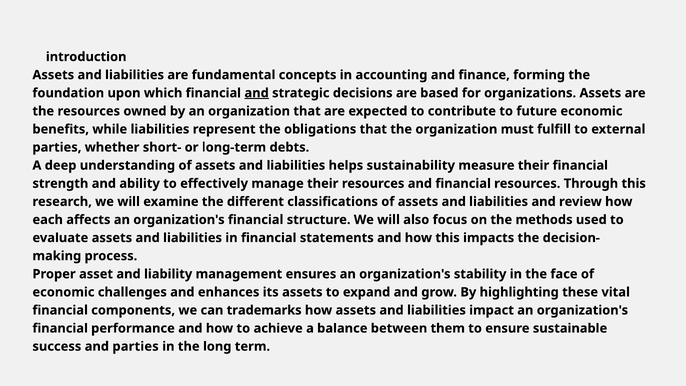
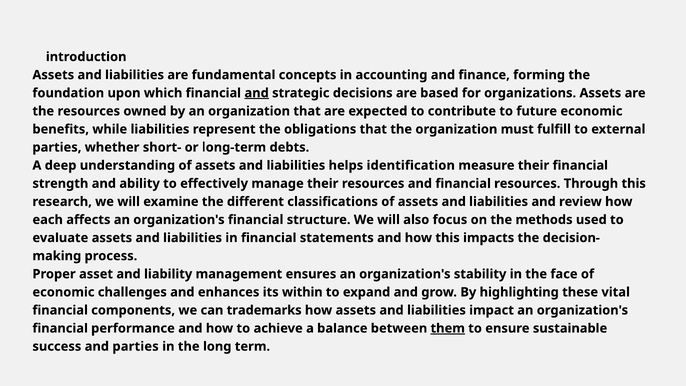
sustainability: sustainability -> identification
its assets: assets -> within
them underline: none -> present
